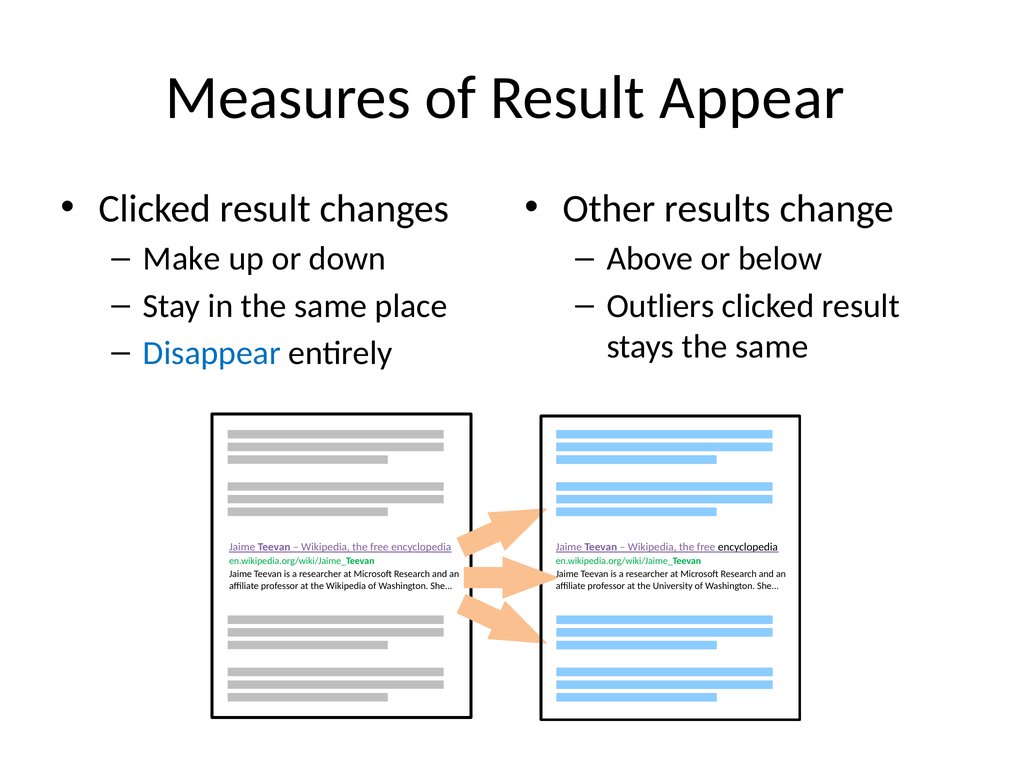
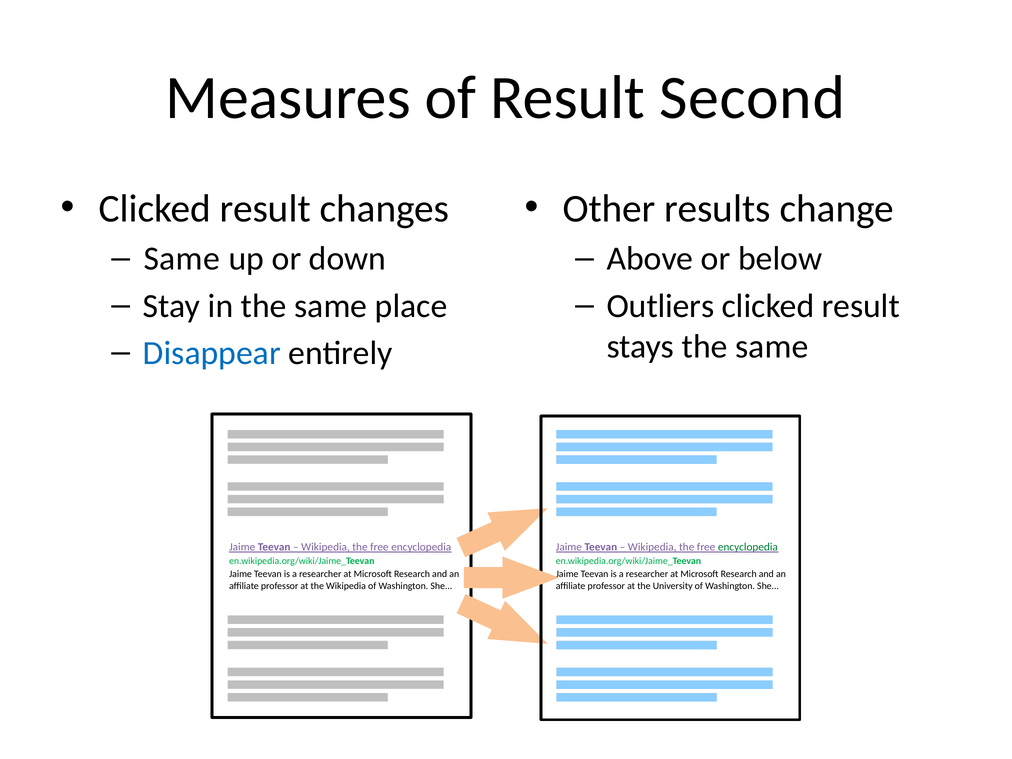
Appear: Appear -> Second
Make at (182, 259): Make -> Same
encyclopedia at (748, 547) colour: black -> green
